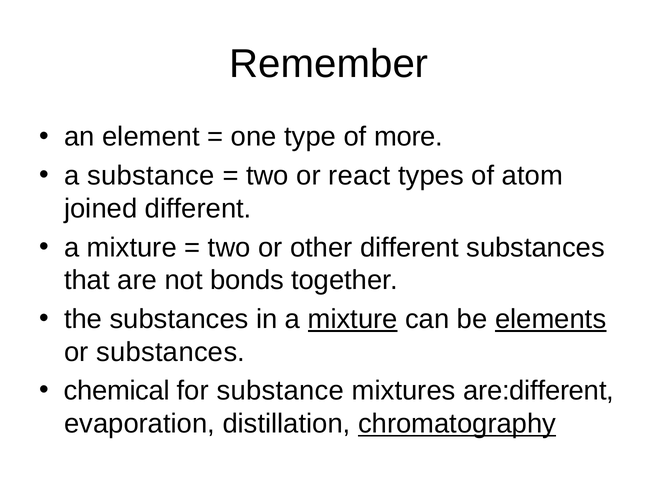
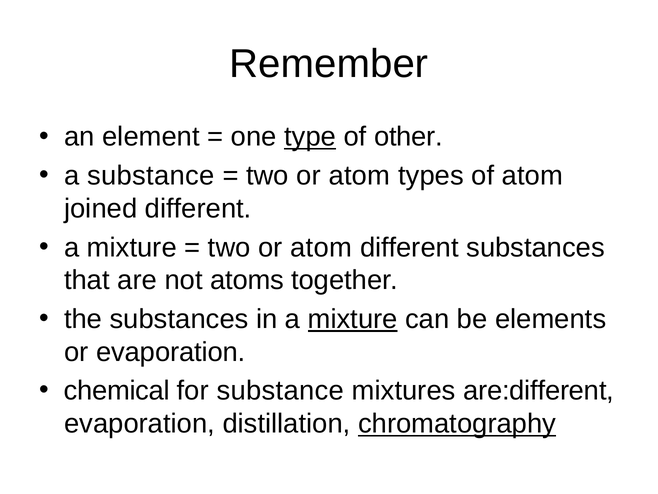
type underline: none -> present
more: more -> other
react at (359, 176): react -> atom
other at (321, 247): other -> atom
bonds: bonds -> atoms
elements underline: present -> none
or substances: substances -> evaporation
